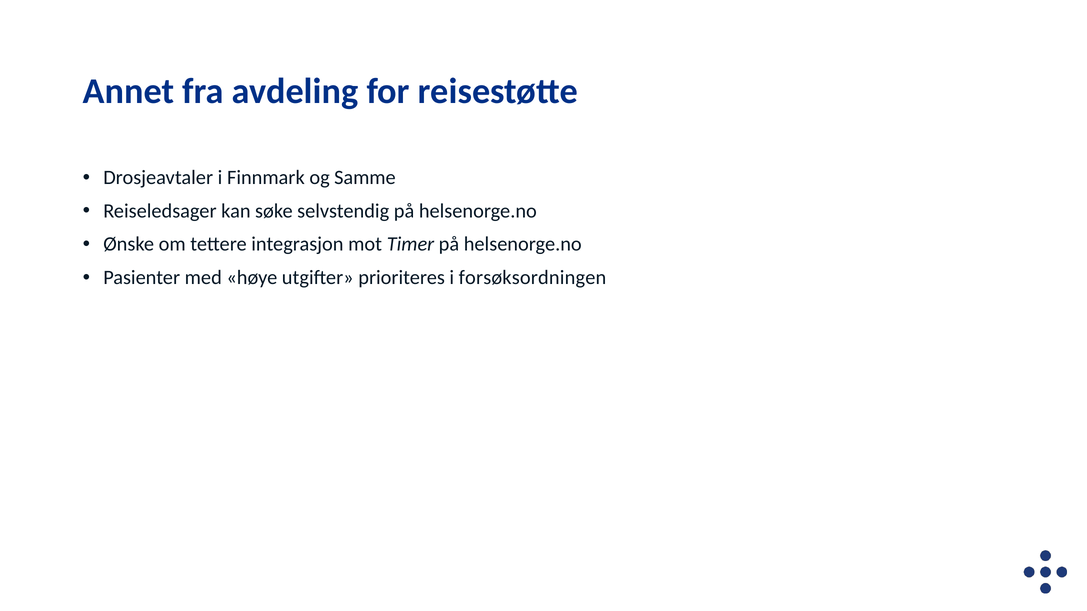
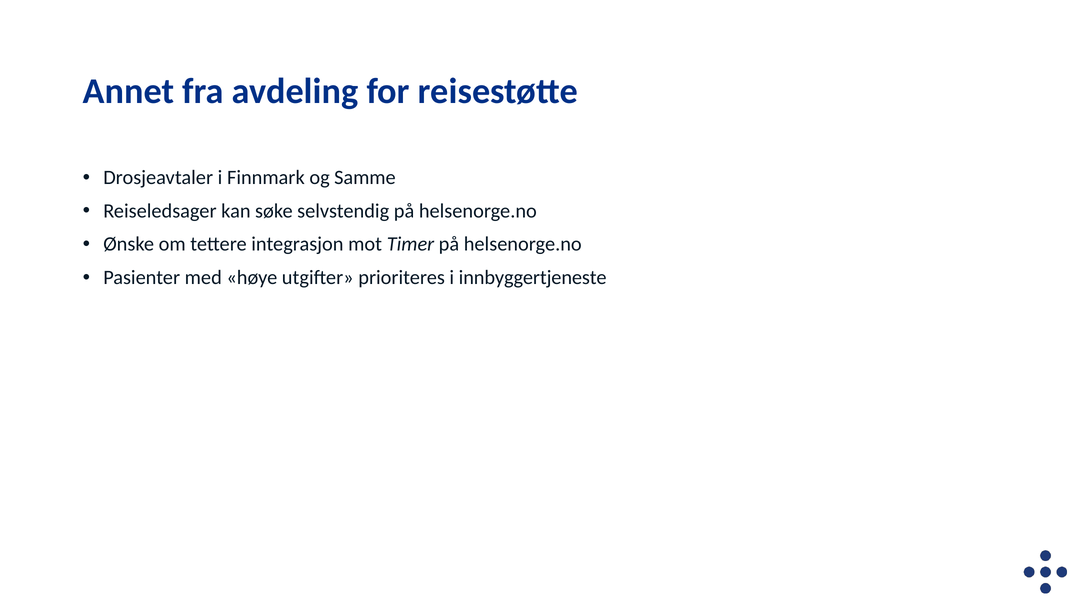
forsøksordningen: forsøksordningen -> innbyggertjeneste
